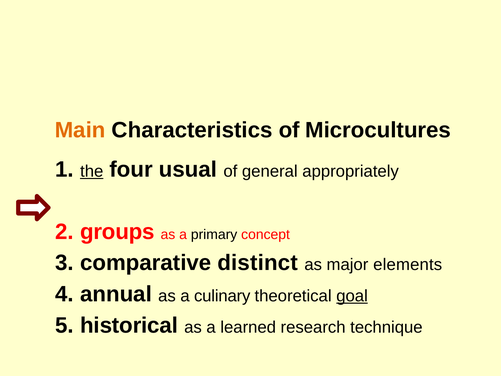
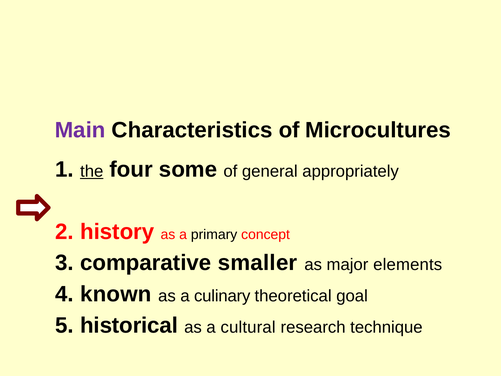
Main colour: orange -> purple
usual: usual -> some
groups: groups -> history
distinct: distinct -> smaller
annual: annual -> known
goal underline: present -> none
learned: learned -> cultural
